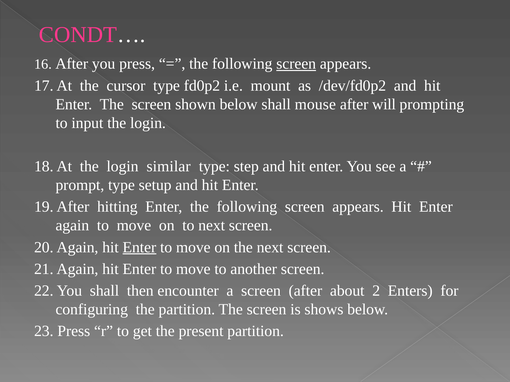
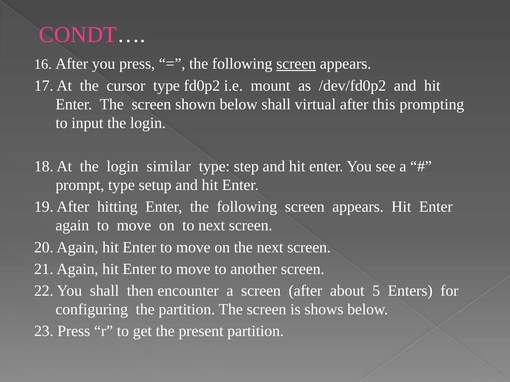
mouse: mouse -> virtual
will: will -> this
Enter at (139, 248) underline: present -> none
2: 2 -> 5
